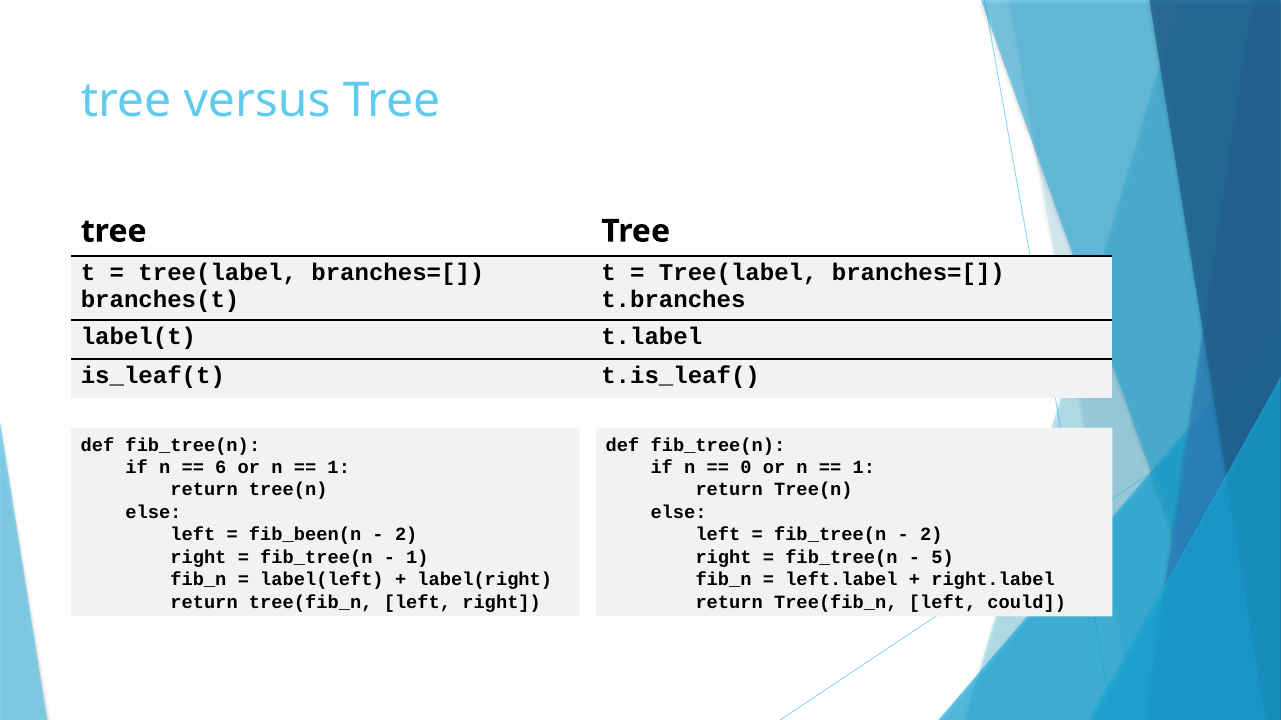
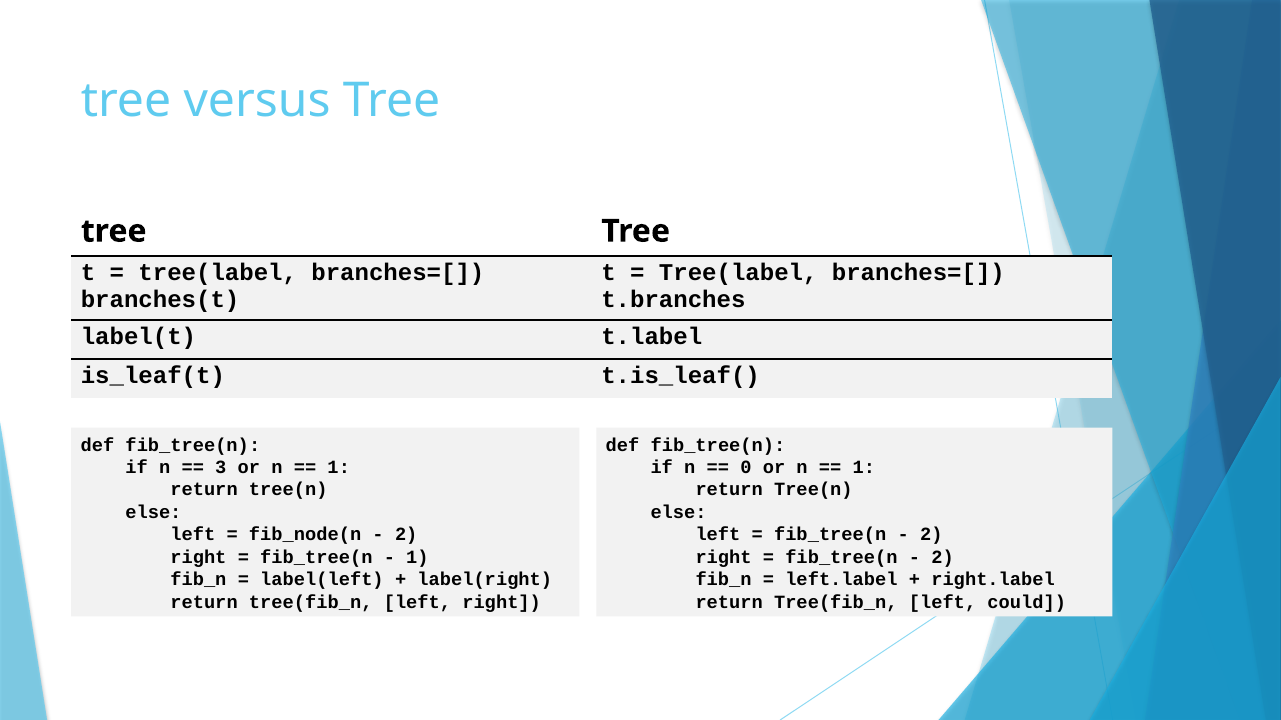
6: 6 -> 3
fib_been(n: fib_been(n -> fib_node(n
5 at (943, 557): 5 -> 2
